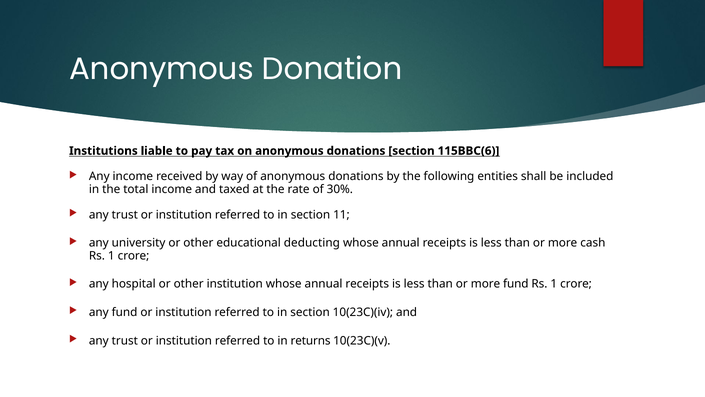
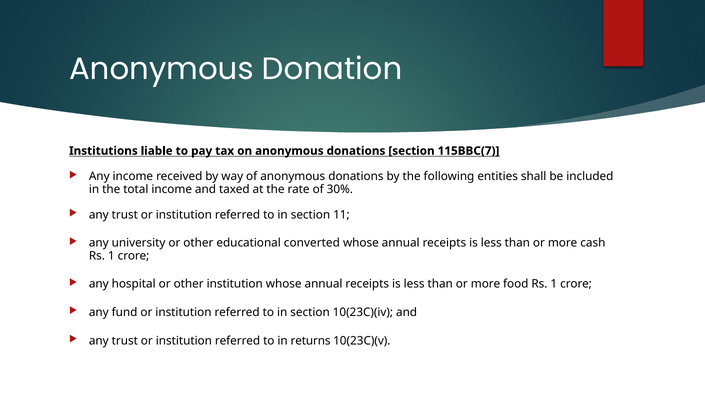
115BBC(6: 115BBC(6 -> 115BBC(7
deducting: deducting -> converted
more fund: fund -> food
